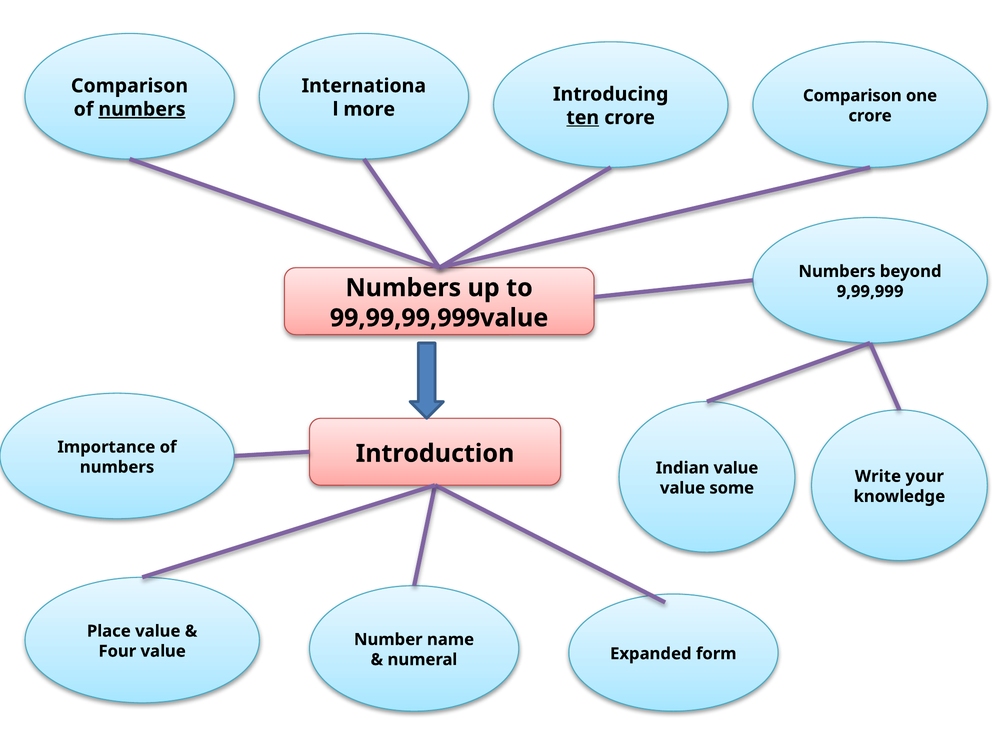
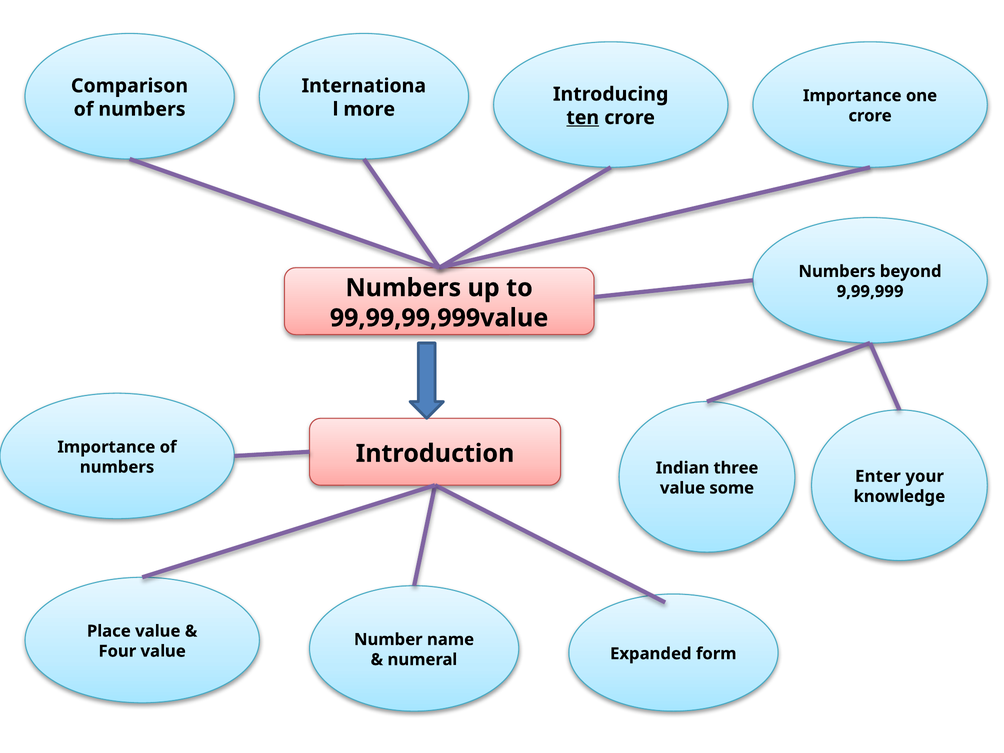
Comparison at (852, 96): Comparison -> Importance
numbers at (142, 109) underline: present -> none
Indian value: value -> three
Write: Write -> Enter
